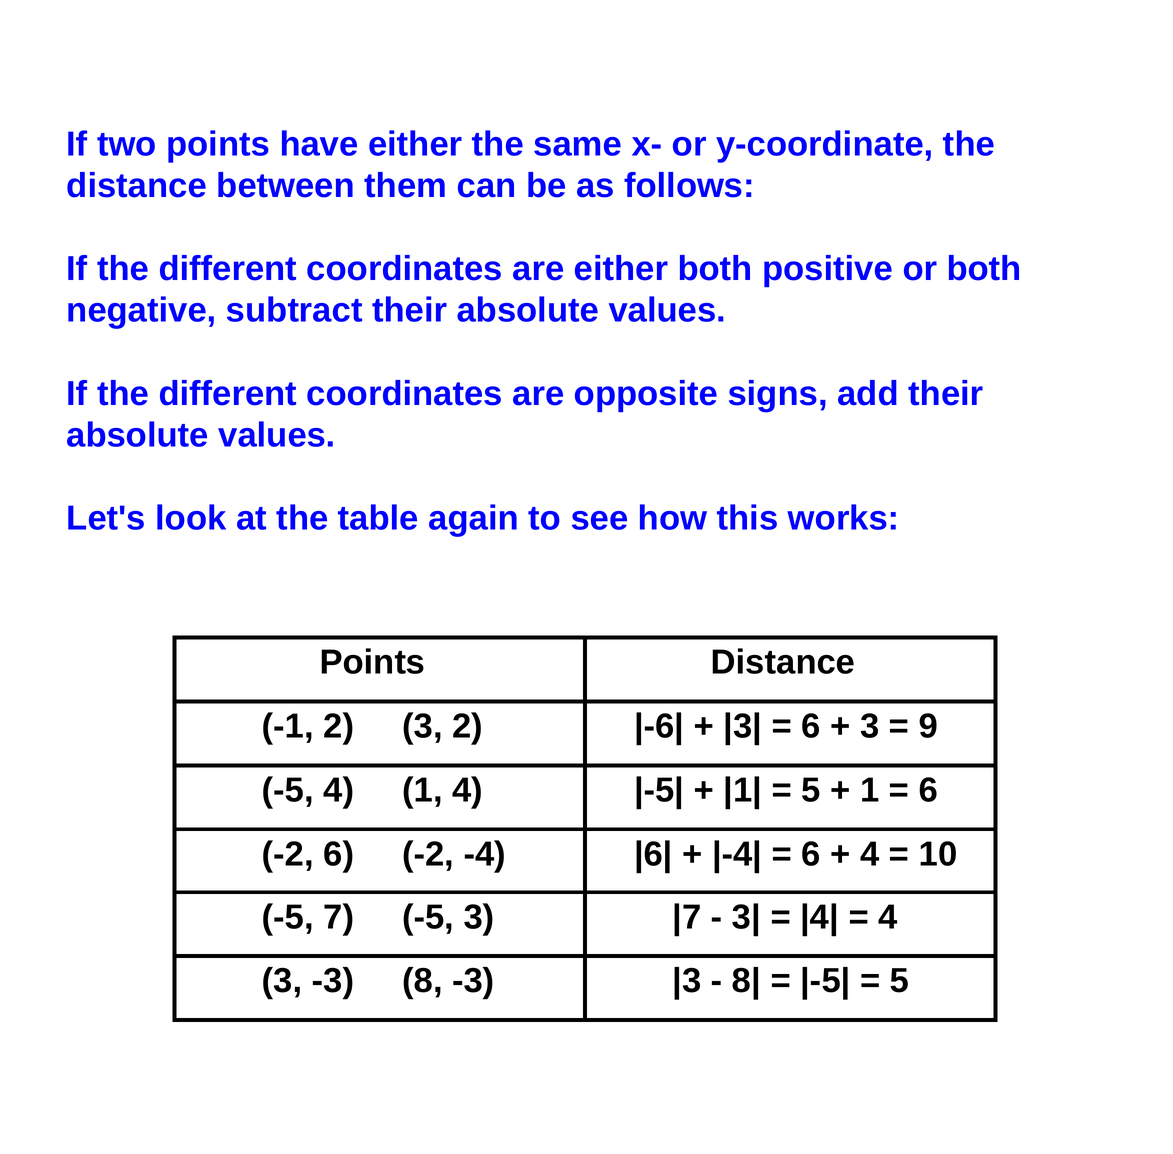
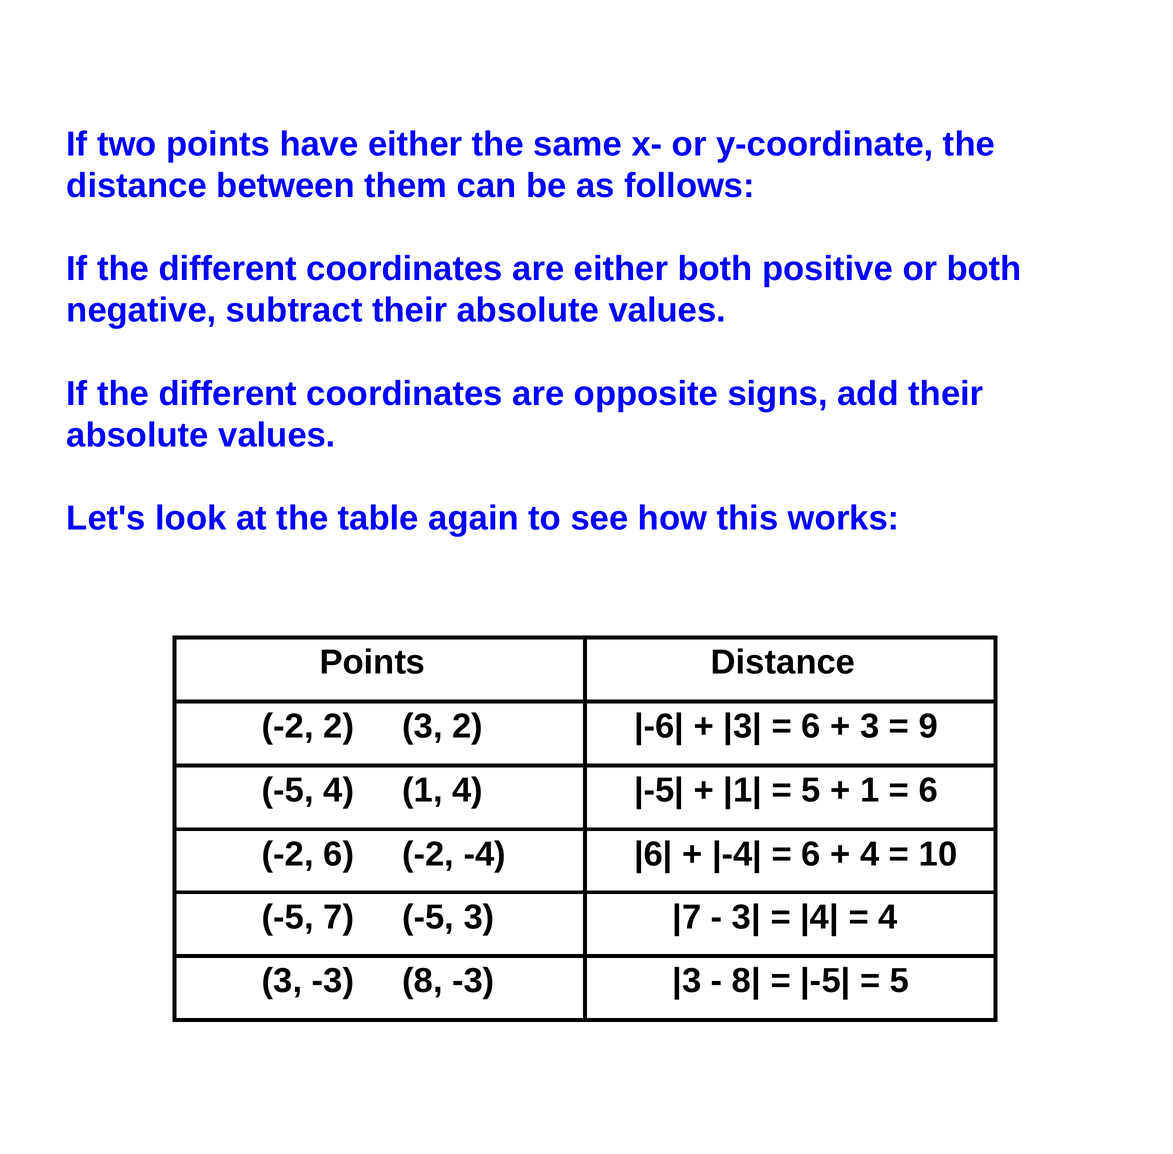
-1 at (288, 727): -1 -> -2
